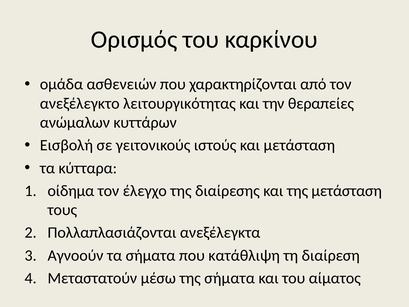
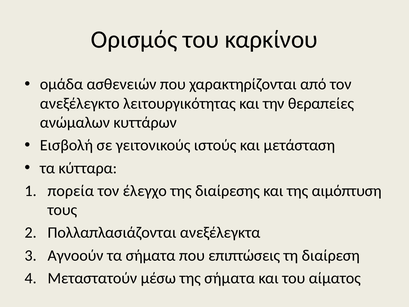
οίδημα: οίδημα -> πορεία
της μετάσταση: μετάσταση -> αιμόπτυση
κατάθλιψη: κατάθλιψη -> επιπτώσεις
